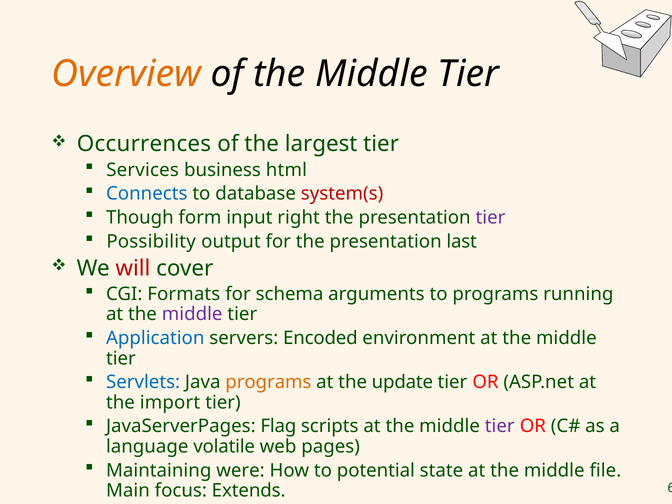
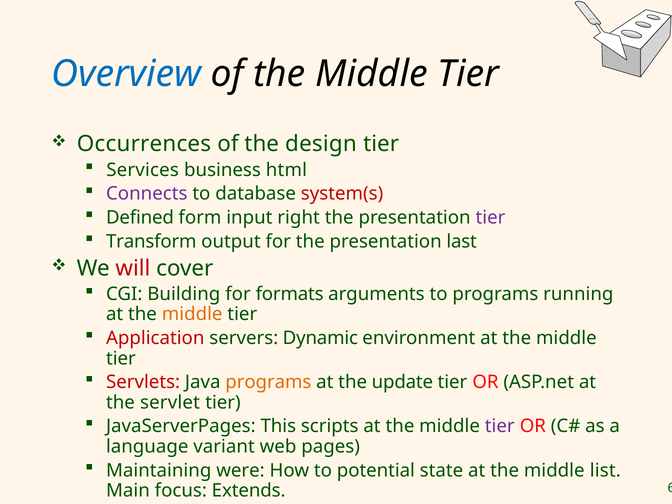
Overview colour: orange -> blue
largest: largest -> design
Connects colour: blue -> purple
Though: Though -> Defined
Possibility: Possibility -> Transform
Formats: Formats -> Building
schema: schema -> formats
middle at (192, 314) colour: purple -> orange
Application colour: blue -> red
Encoded: Encoded -> Dynamic
Servlets colour: blue -> red
import: import -> servlet
Flag: Flag -> This
volatile: volatile -> variant
file: file -> list
